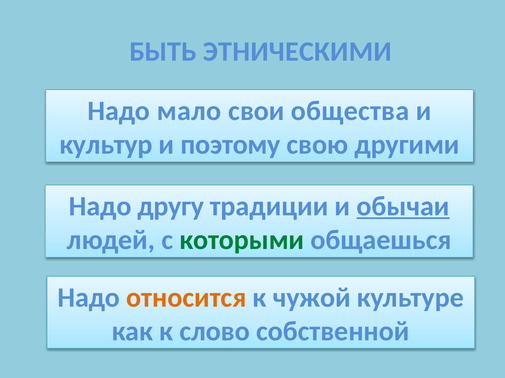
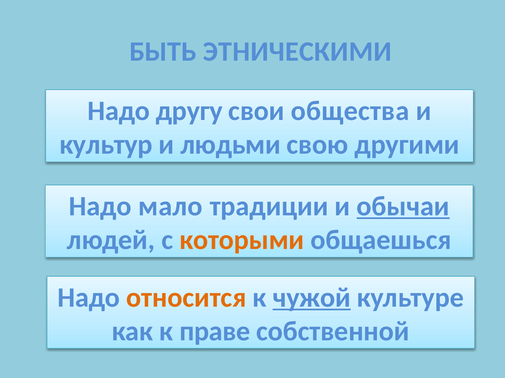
мало: мало -> другу
поэтому: поэтому -> людьми
другу: другу -> мало
которыми colour: green -> orange
чужой underline: none -> present
слово: слово -> праве
